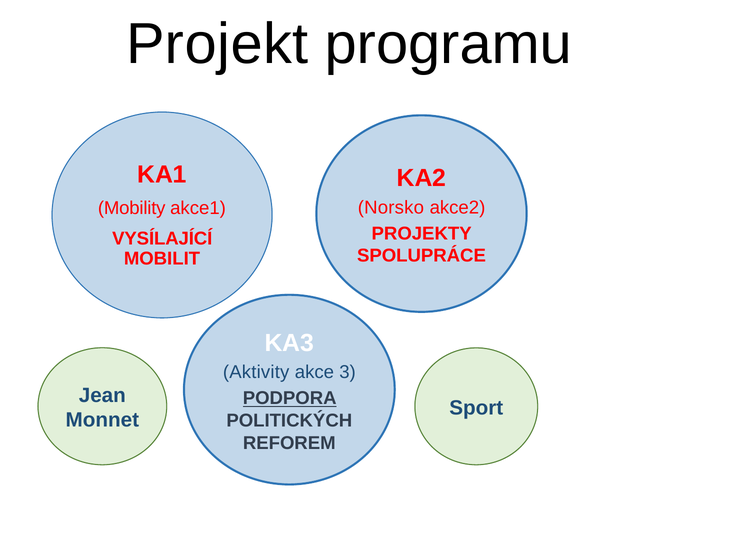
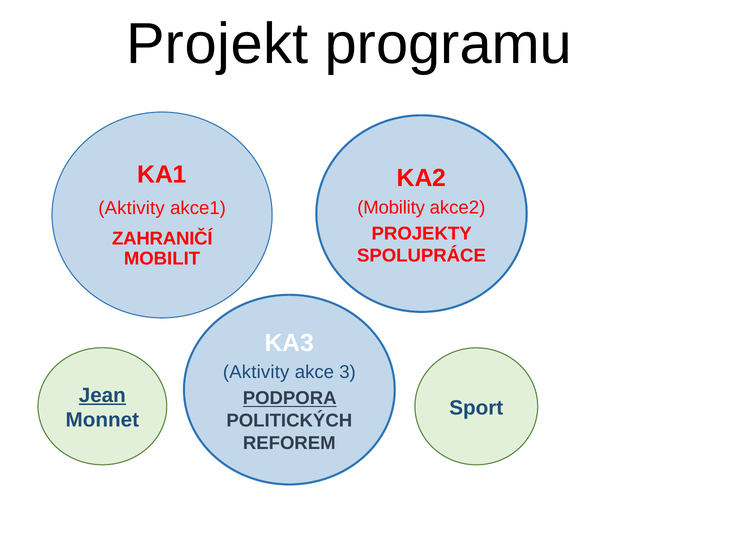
Norsko: Norsko -> Mobility
Mobility at (132, 208): Mobility -> Aktivity
VYSÍLAJÍCÍ: VYSÍLAJÍCÍ -> ZAHRANIČÍ
Jean underline: none -> present
